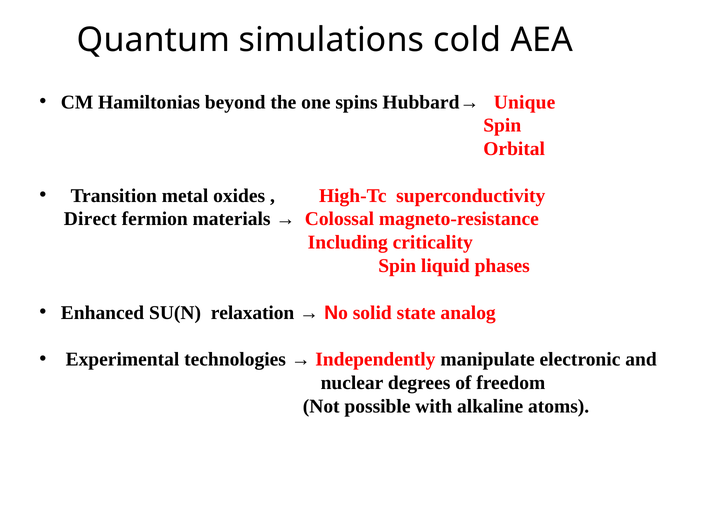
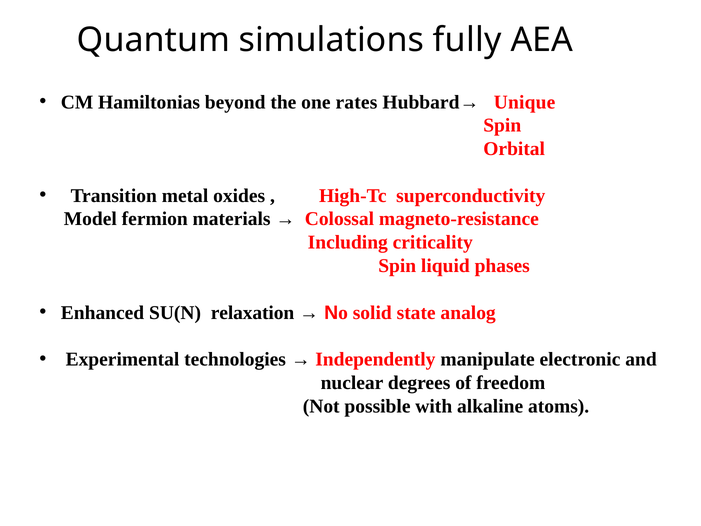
cold: cold -> fully
spins: spins -> rates
Direct: Direct -> Model
